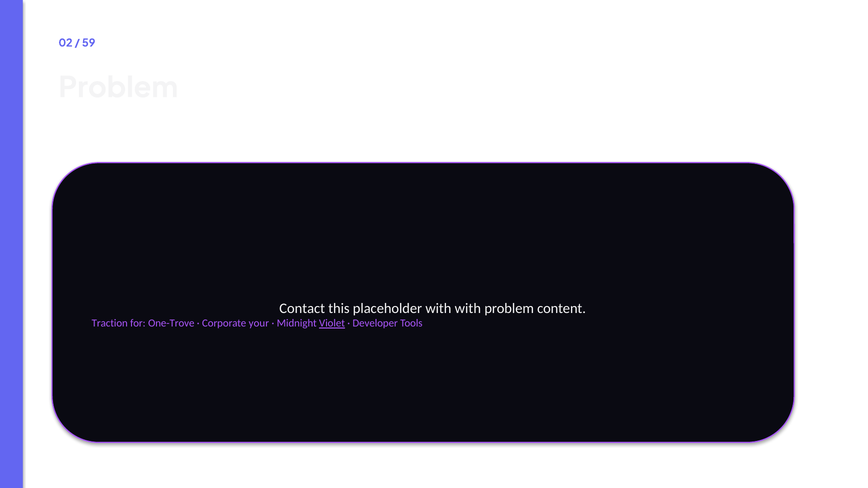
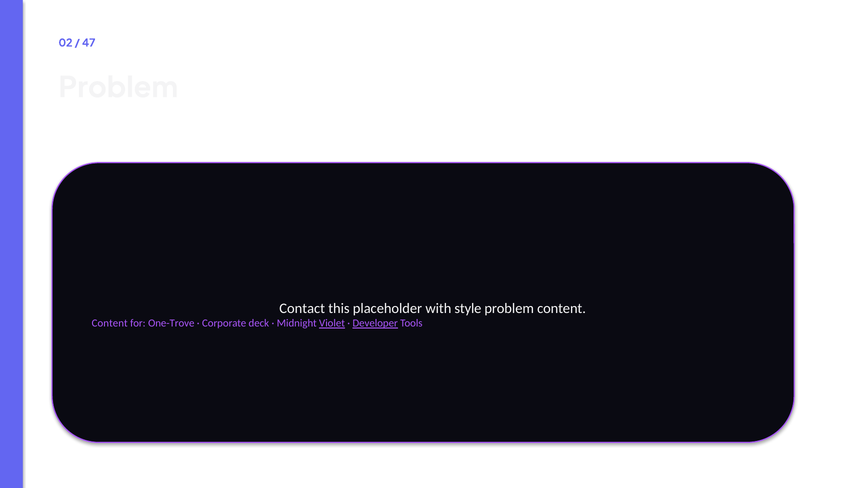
59: 59 -> 47
with with: with -> style
Traction at (110, 324): Traction -> Content
your: your -> deck
Developer underline: none -> present
